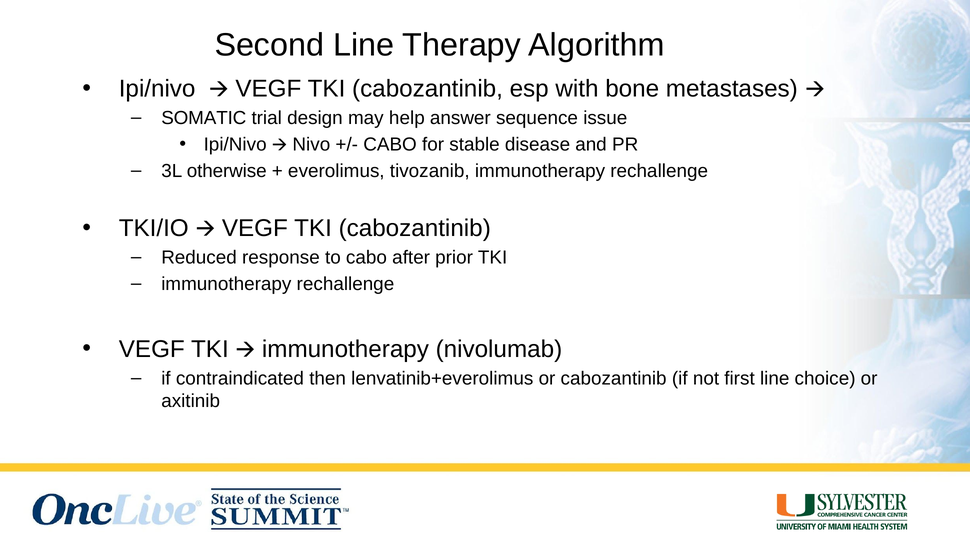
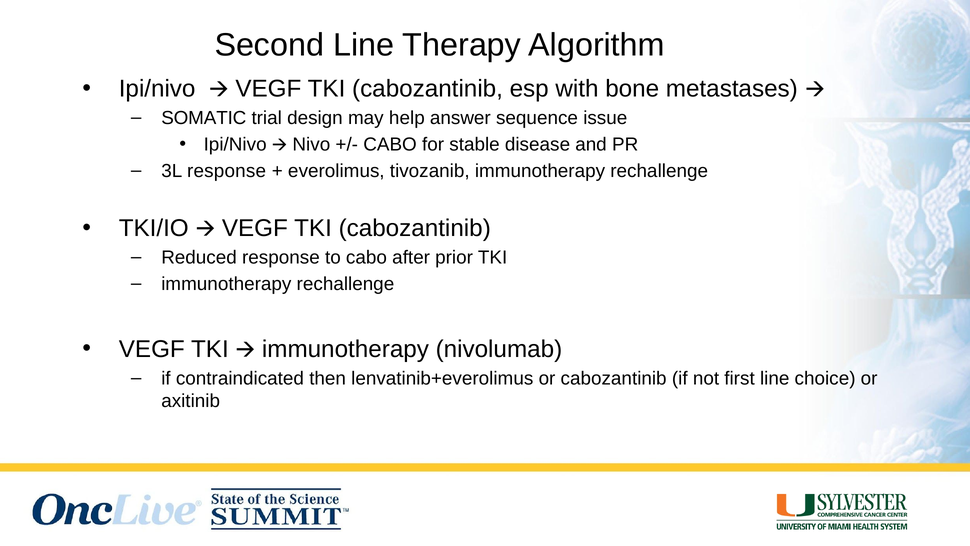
3L otherwise: otherwise -> response
